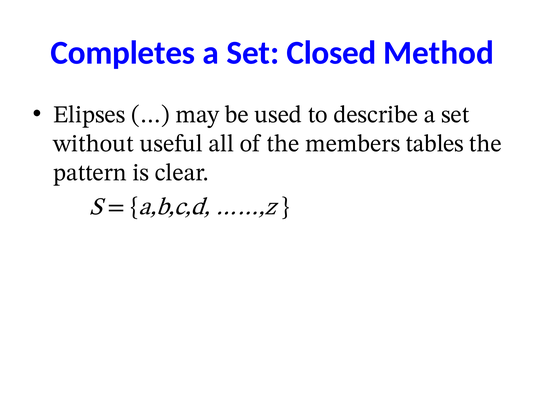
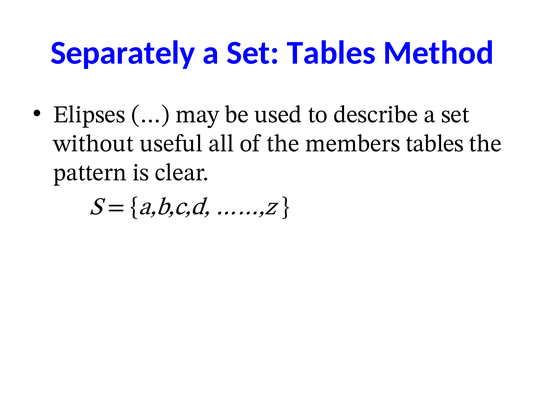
Completes: Completes -> Separately
Set Closed: Closed -> Tables
